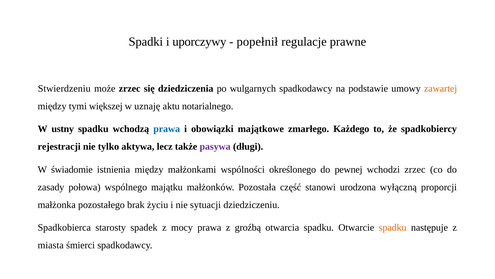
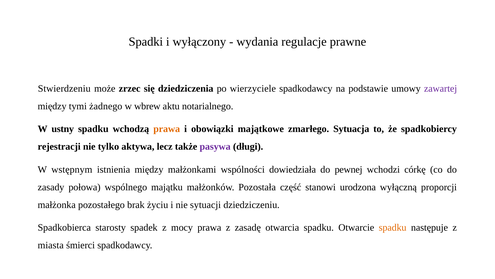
uporczywy: uporczywy -> wyłączony
popełnił: popełnił -> wydania
wulgarnych: wulgarnych -> wierzyciele
zawartej colour: orange -> purple
większej: większej -> żadnego
uznaję: uznaję -> wbrew
prawa at (167, 129) colour: blue -> orange
Każdego: Każdego -> Sytuacja
świadomie: świadomie -> wstępnym
określonego: określonego -> dowiedziała
wchodzi zrzec: zrzec -> córkę
groźbą: groźbą -> zasadę
